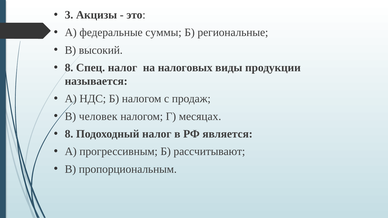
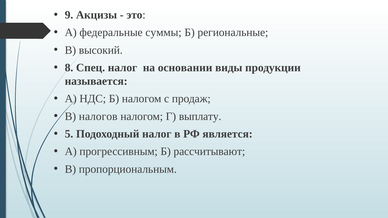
3: 3 -> 9
налоговых: налоговых -> основании
человек: человек -> налогов
месяцах: месяцах -> выплату
8 at (69, 134): 8 -> 5
